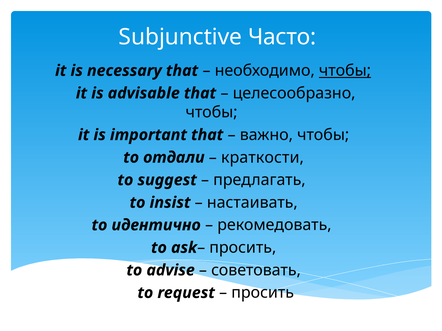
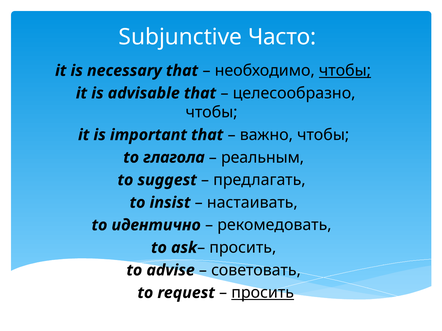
отдали: отдали -> глагола
краткости: краткости -> реальным
просить at (263, 293) underline: none -> present
